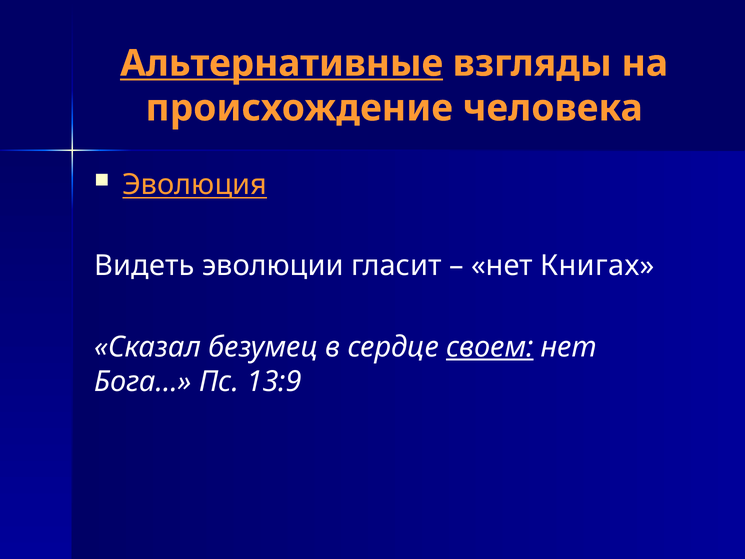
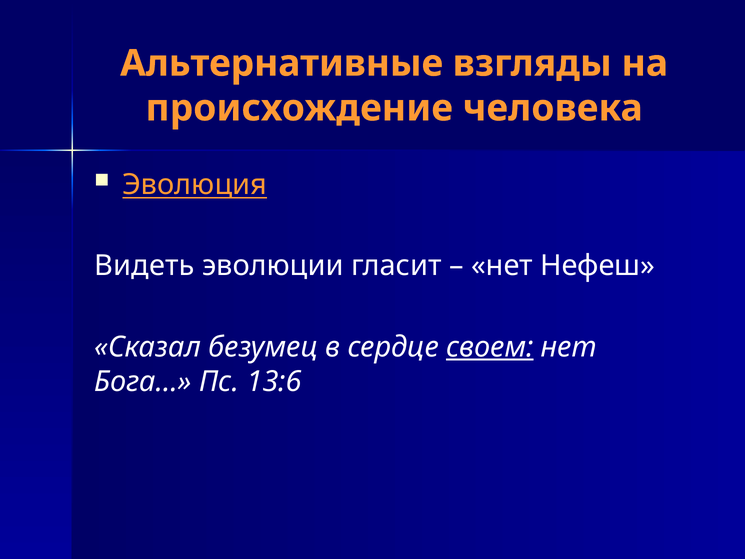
Альтернативные underline: present -> none
Книгах: Книгах -> Нефеш
13:9: 13:9 -> 13:6
